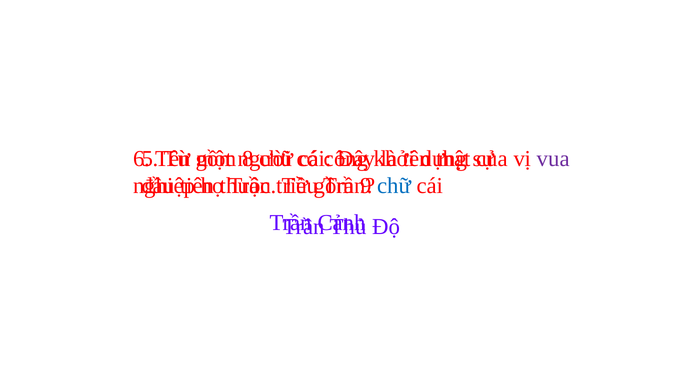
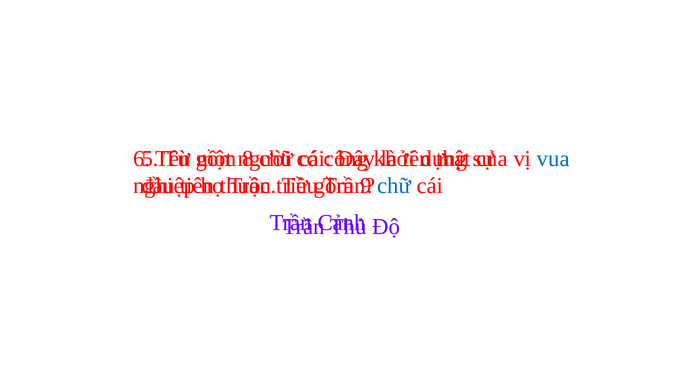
vua colour: purple -> blue
